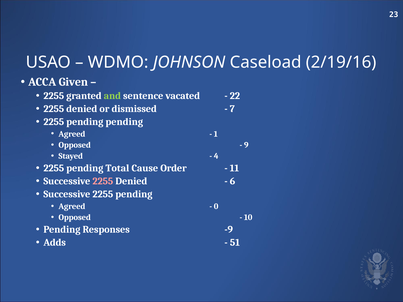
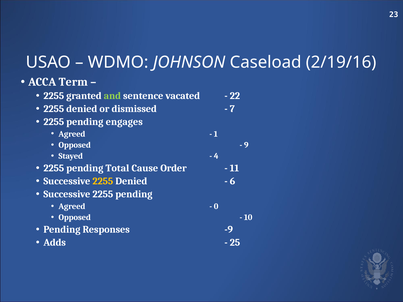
Given: Given -> Term
pending pending: pending -> engages
2255 at (103, 181) colour: pink -> yellow
51: 51 -> 25
